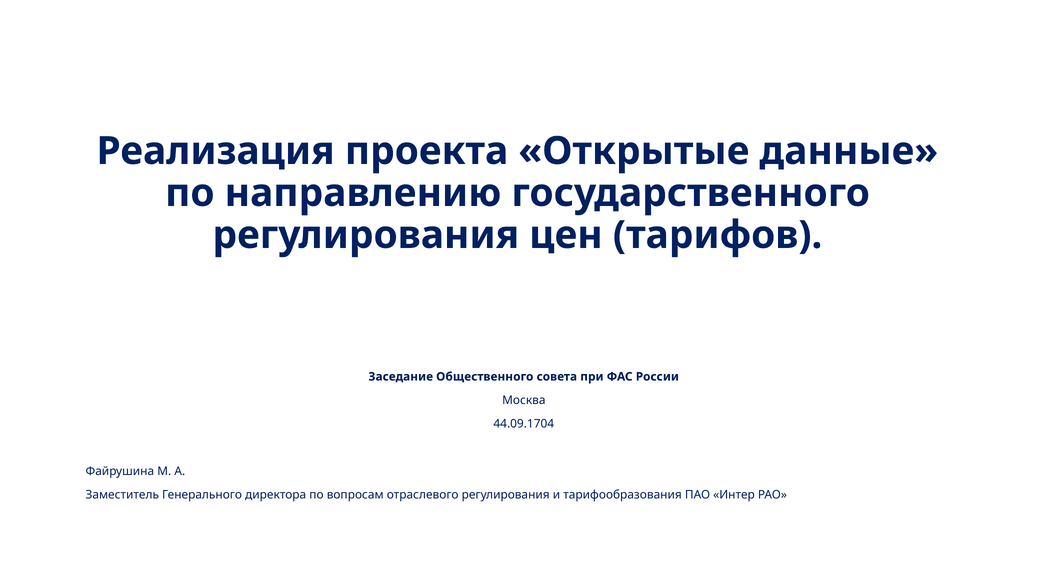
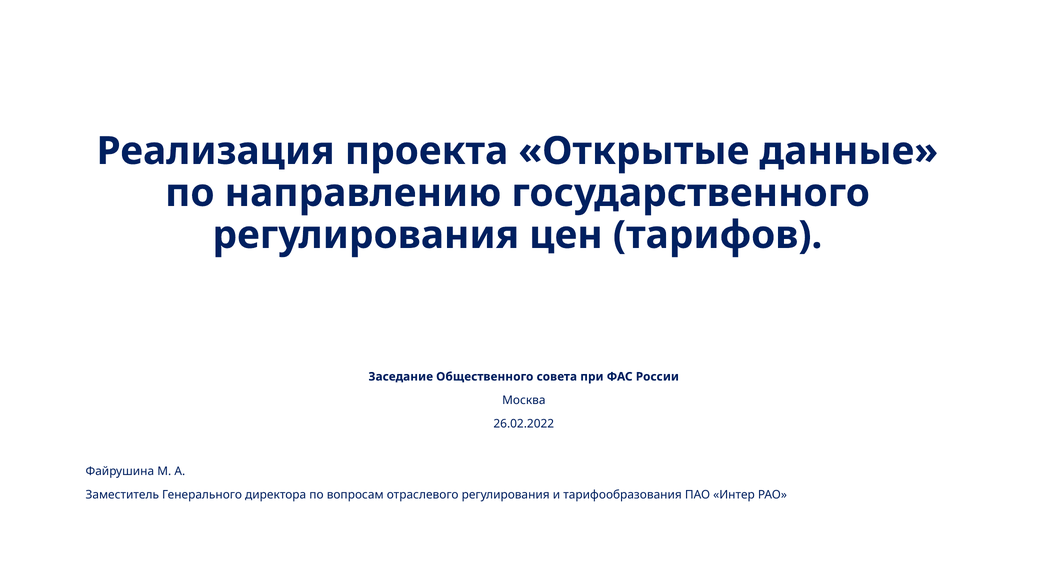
44.09.1704: 44.09.1704 -> 26.02.2022
